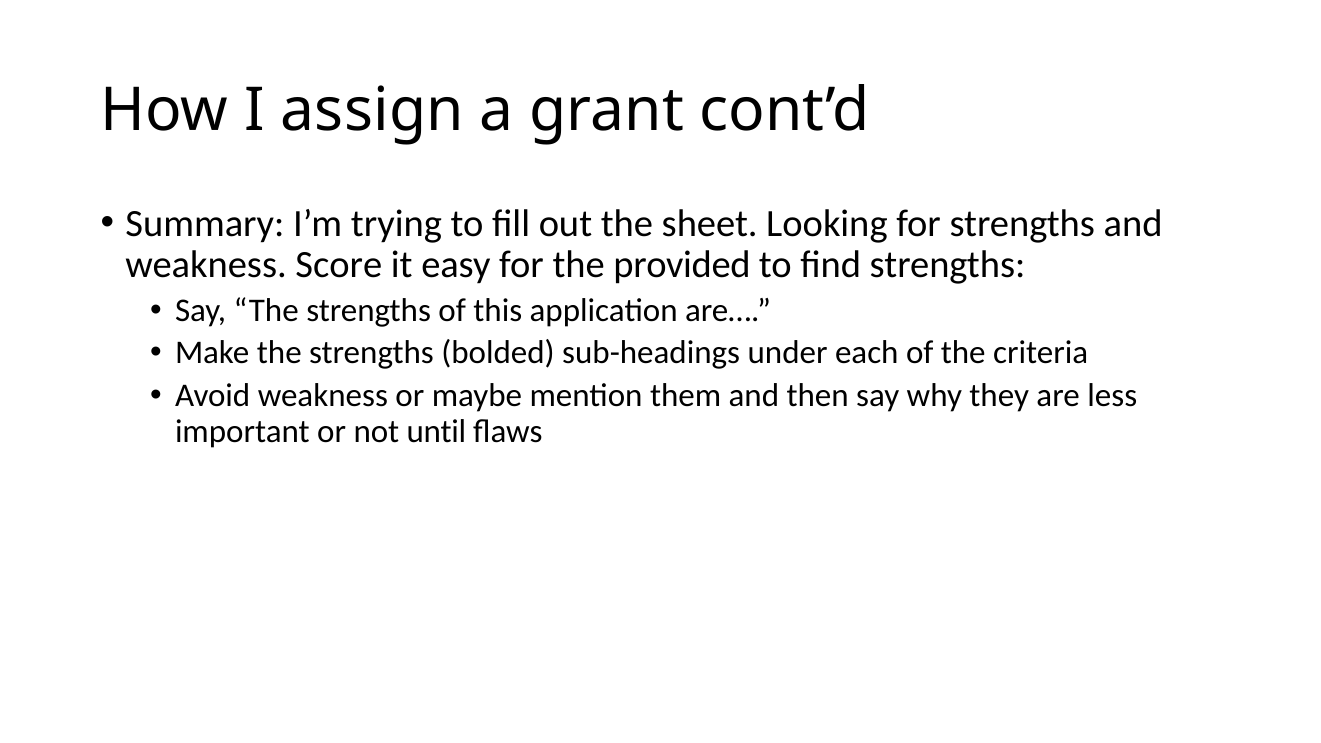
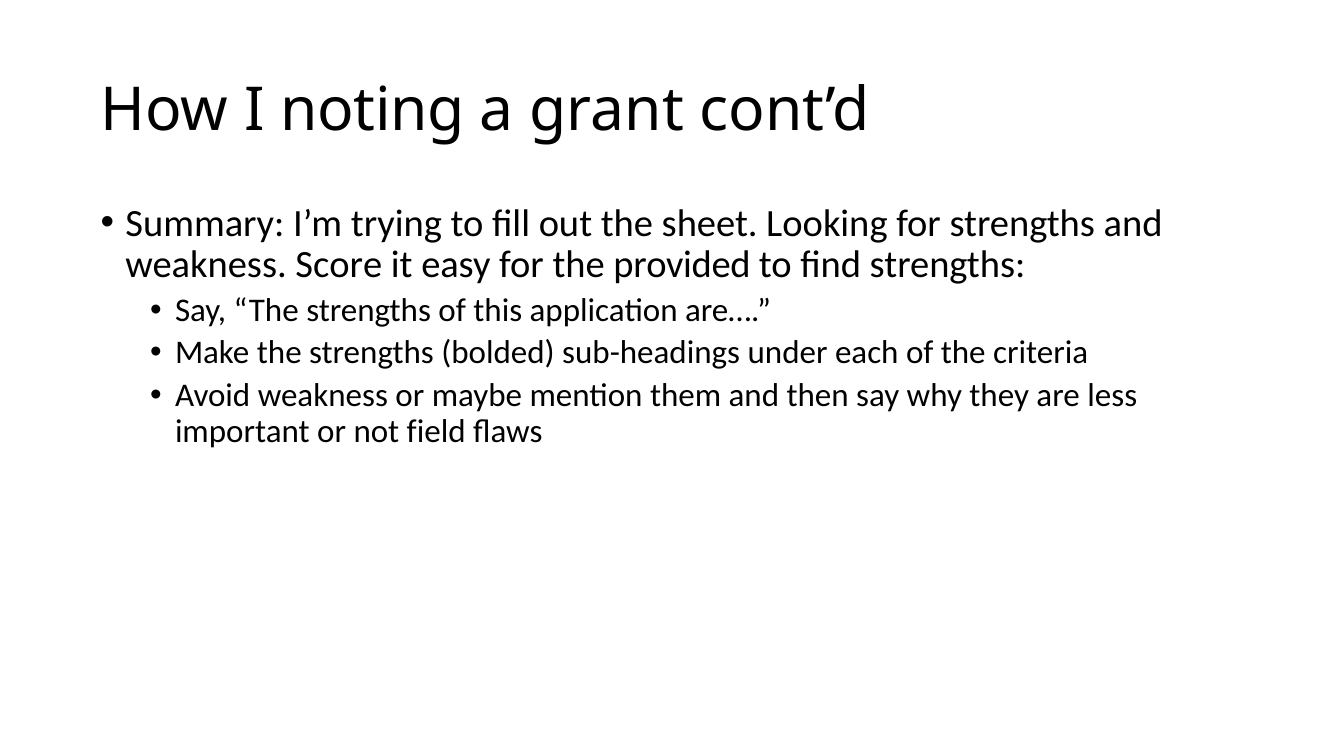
assign: assign -> noting
until: until -> field
